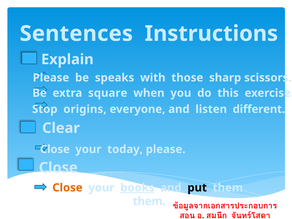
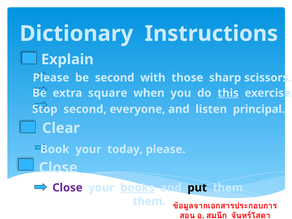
Sentences: Sentences -> Dictionary
be speaks: speaks -> second
this underline: none -> present
Stop origins: origins -> second
different: different -> principal
Close at (55, 149): Close -> Book
Close at (67, 188) colour: orange -> purple
